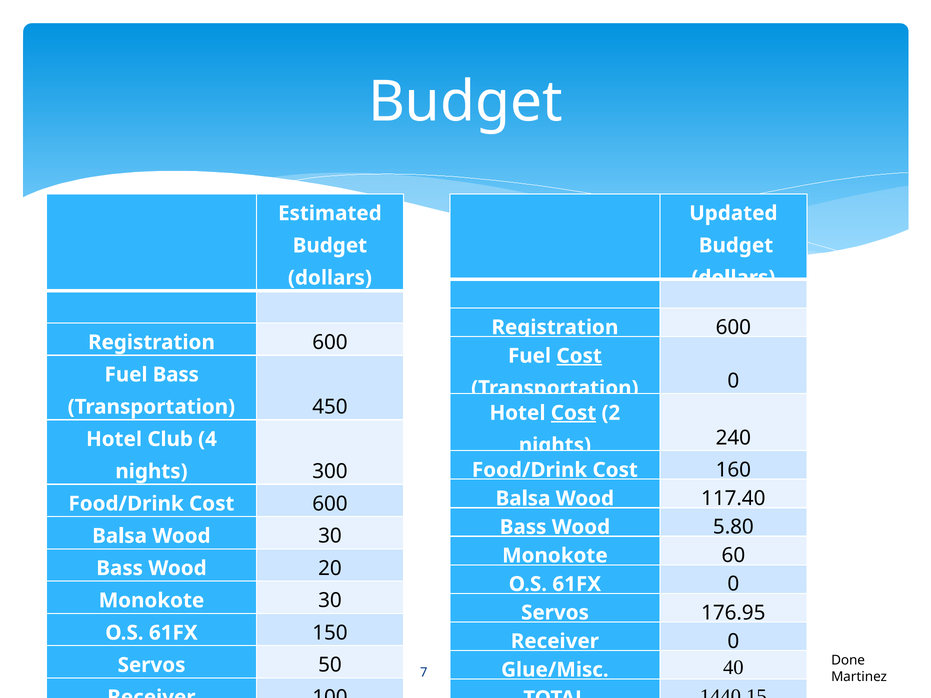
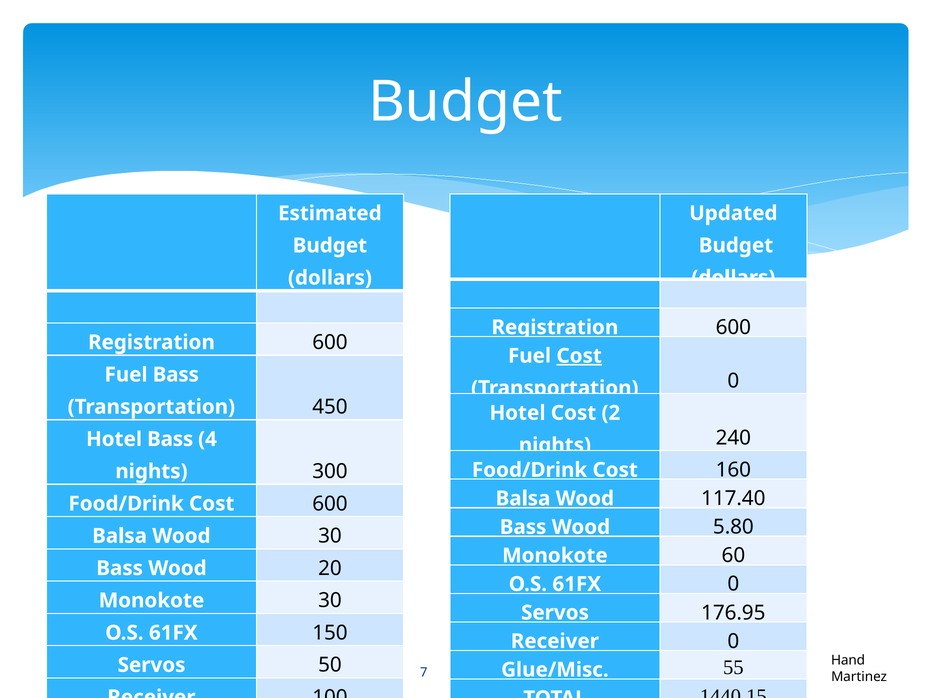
Cost at (574, 413) underline: present -> none
Hotel Club: Club -> Bass
Done: Done -> Hand
40: 40 -> 55
